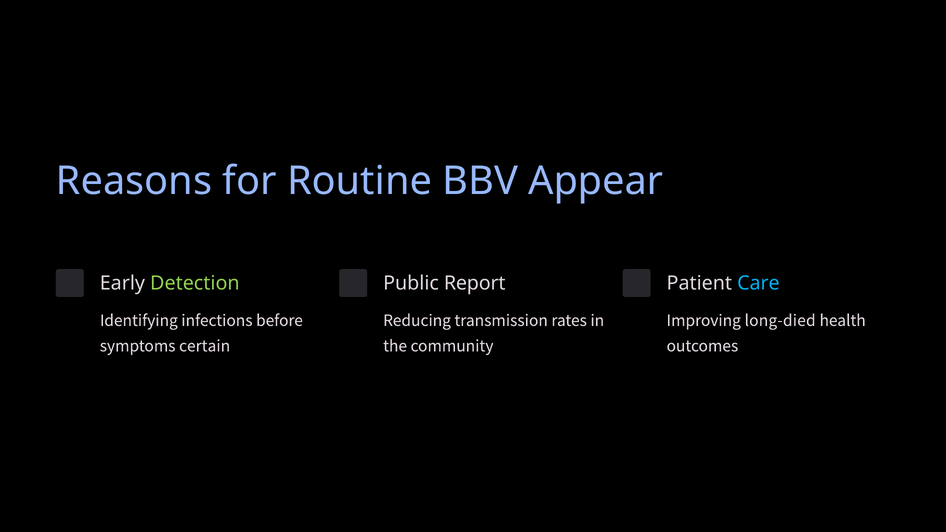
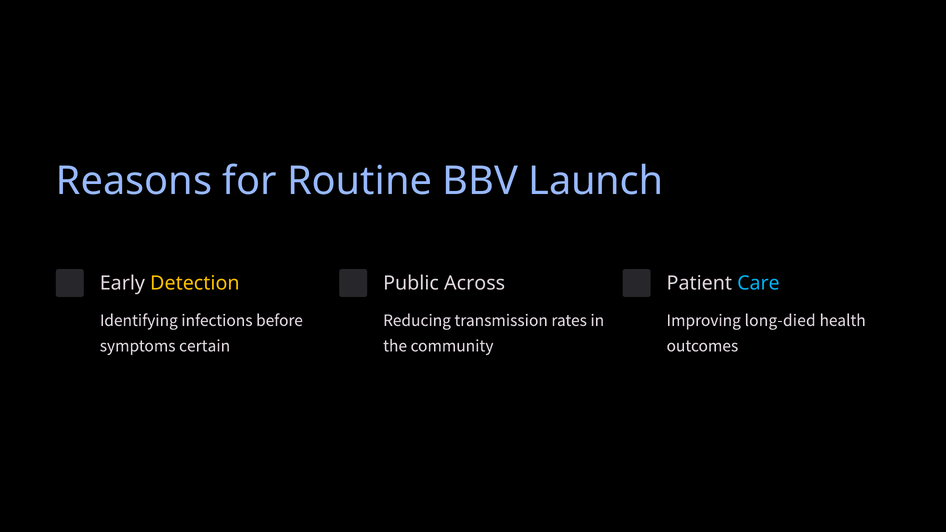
Appear: Appear -> Launch
Detection colour: light green -> yellow
Report: Report -> Across
